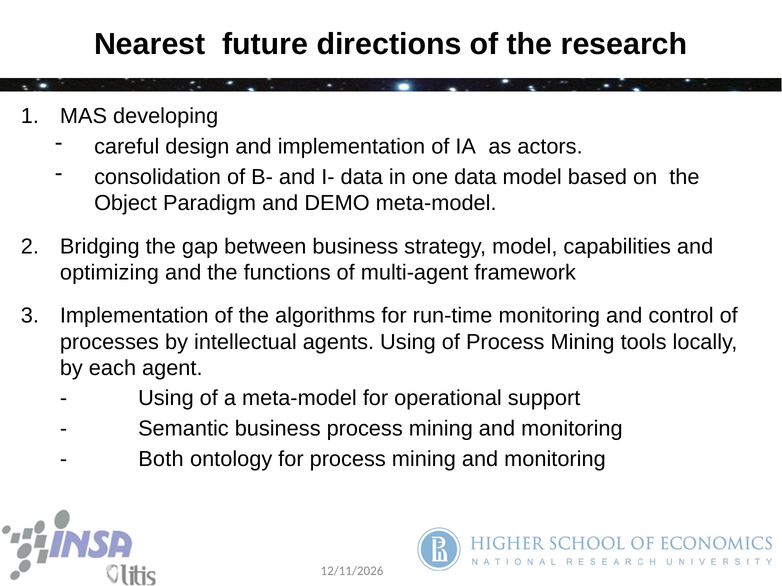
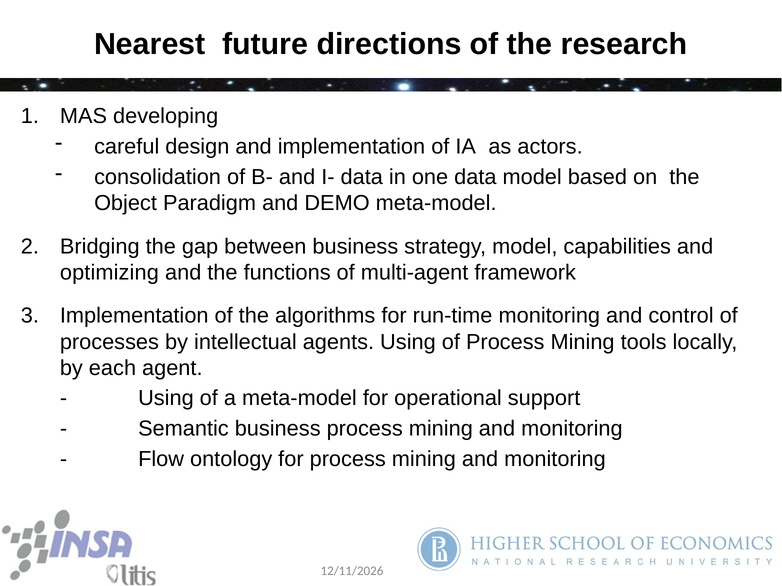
Both: Both -> Flow
